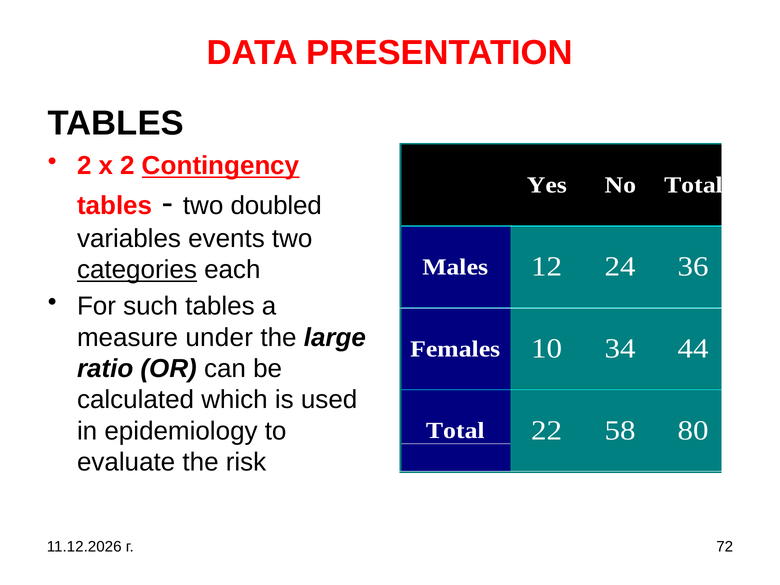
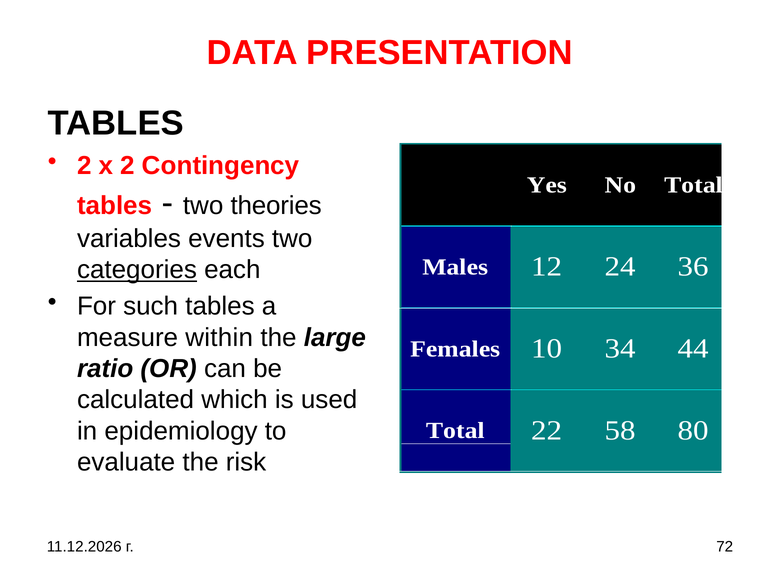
Contingency underline: present -> none
doubled: doubled -> theories
under: under -> within
